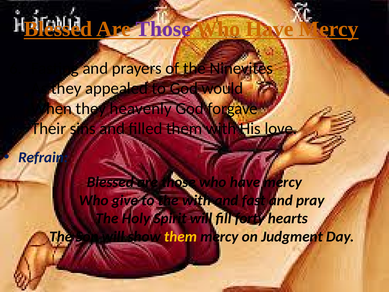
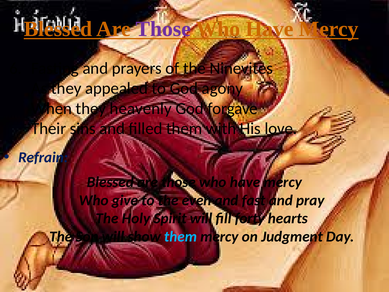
would: would -> agony
the with: with -> even
them at (181, 236) colour: yellow -> light blue
